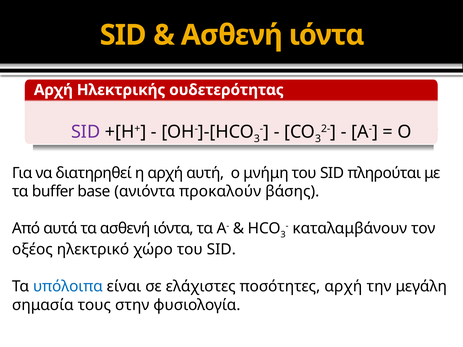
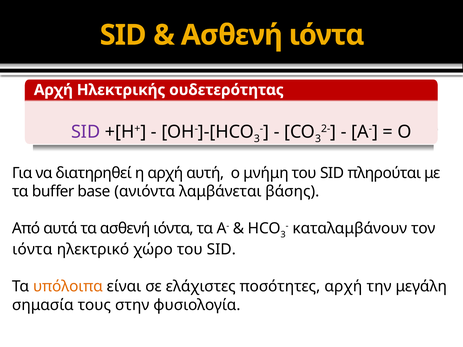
προκαλούν: προκαλούν -> λαμβάνεται
οξέος at (32, 250): οξέος -> ιόντα
υπόλοιπα colour: blue -> orange
